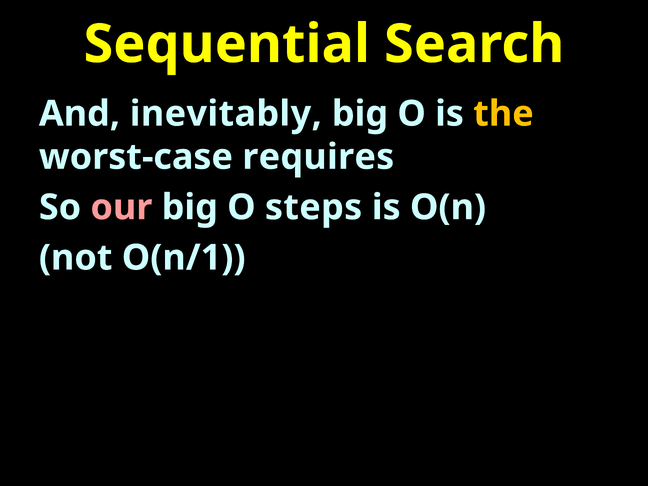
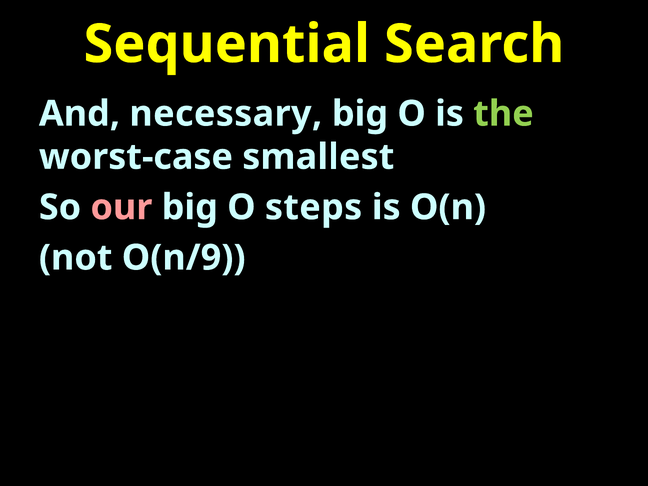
inevitably: inevitably -> necessary
the colour: yellow -> light green
requires: requires -> smallest
O(n/1: O(n/1 -> O(n/9
